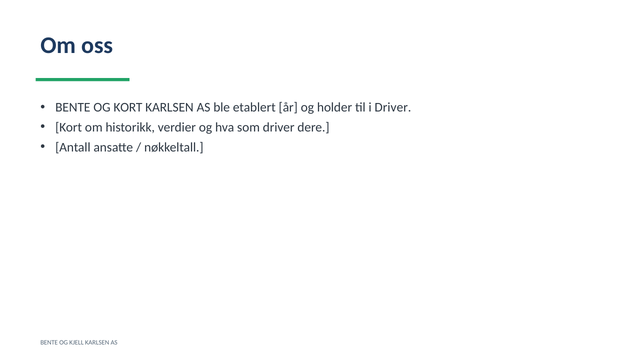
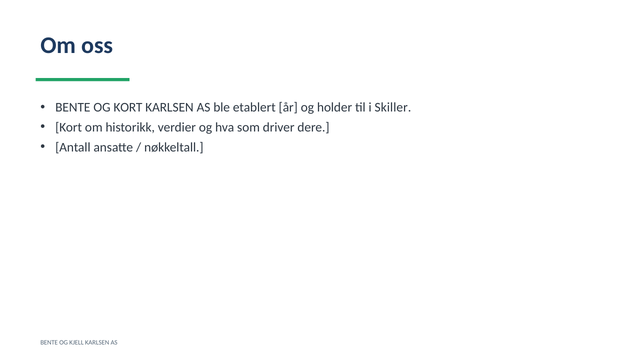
i Driver: Driver -> Skiller
